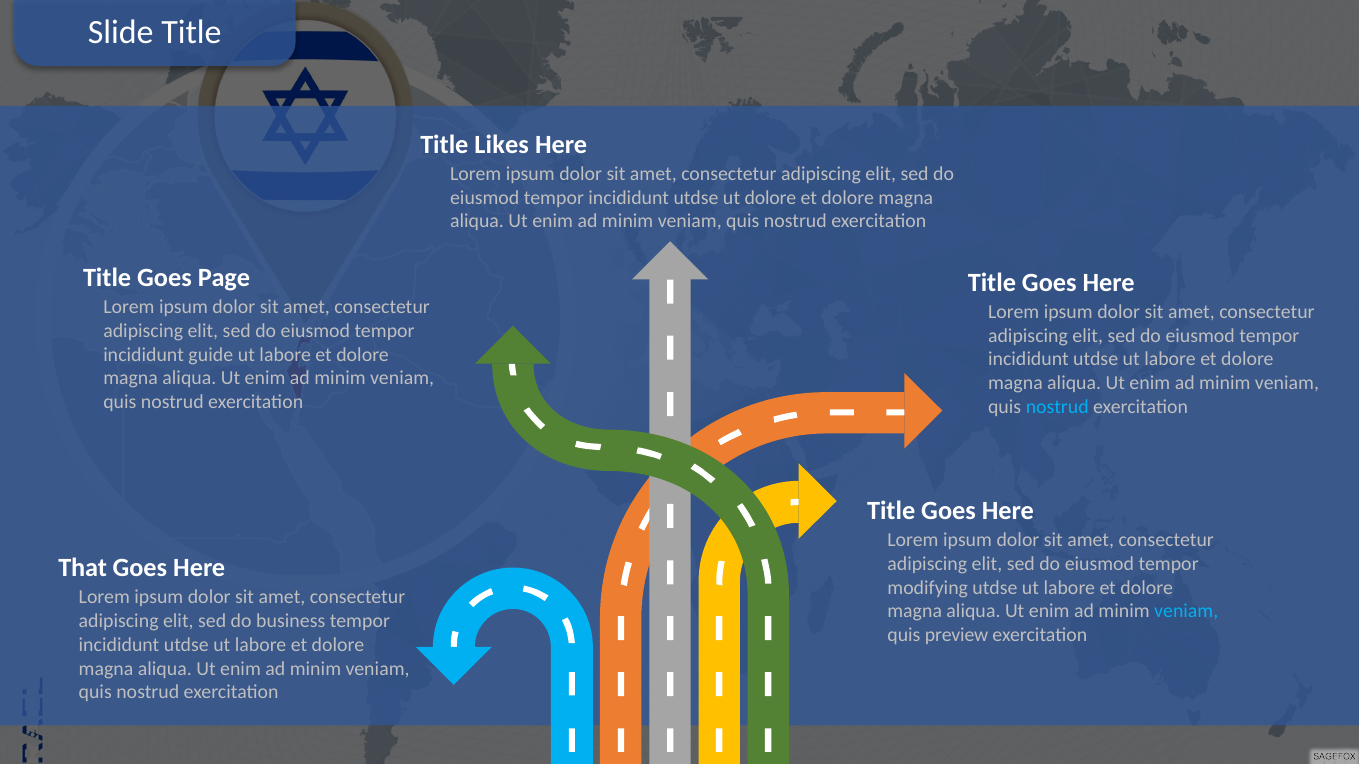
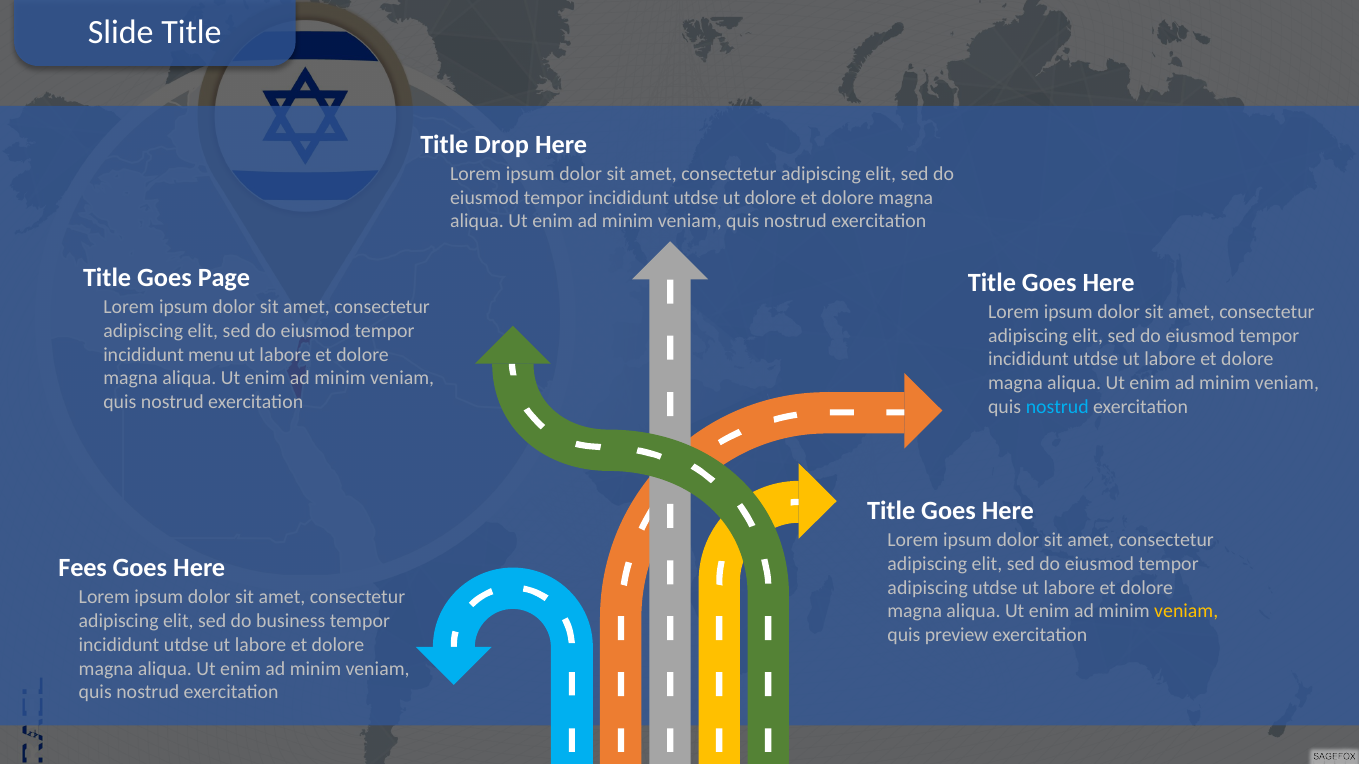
Likes: Likes -> Drop
guide: guide -> menu
That: That -> Fees
modifying at (928, 588): modifying -> adipiscing
veniam at (1186, 612) colour: light blue -> yellow
